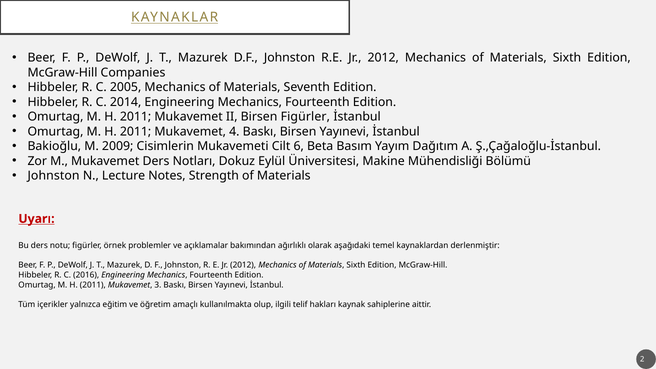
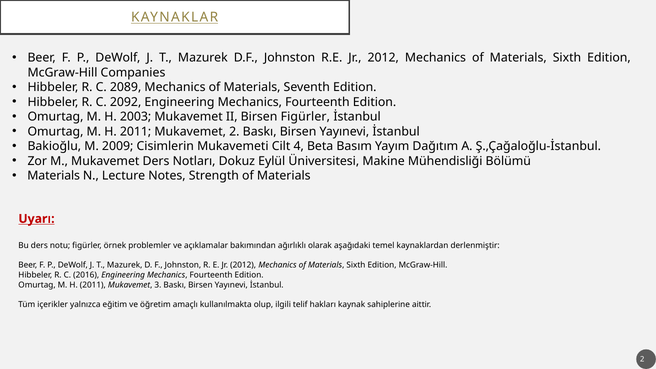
2005: 2005 -> 2089
2014: 2014 -> 2092
2011 at (136, 117): 2011 -> 2003
Mukavemet 4: 4 -> 2
6: 6 -> 4
Johnston at (54, 176): Johnston -> Materials
